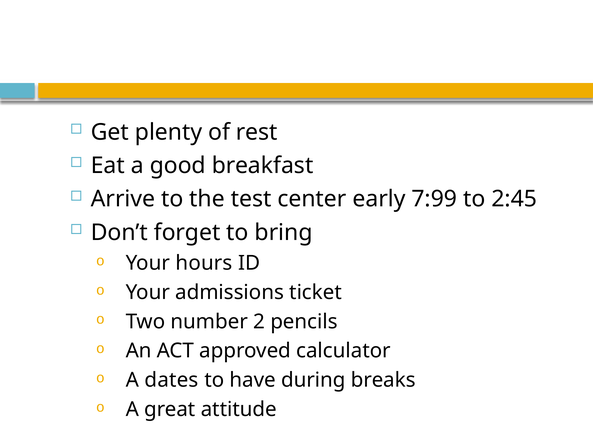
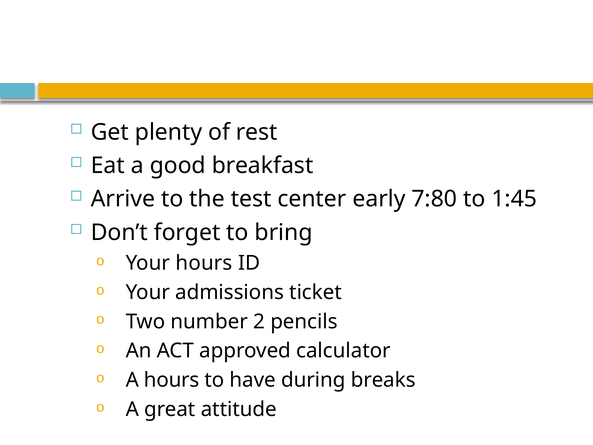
7:99: 7:99 -> 7:80
2:45: 2:45 -> 1:45
A dates: dates -> hours
